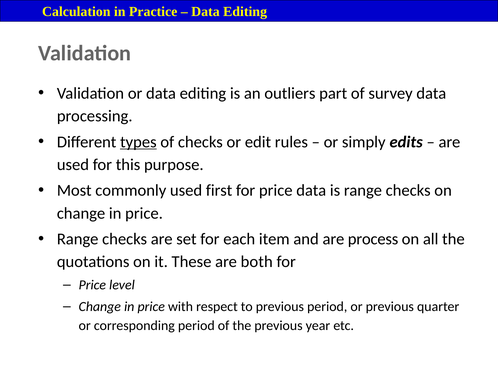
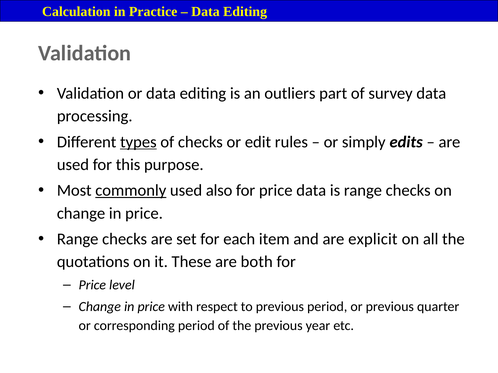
commonly underline: none -> present
first: first -> also
process: process -> explicit
